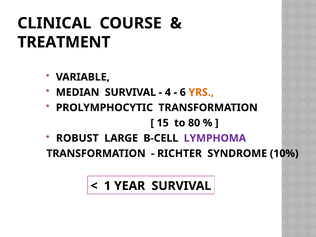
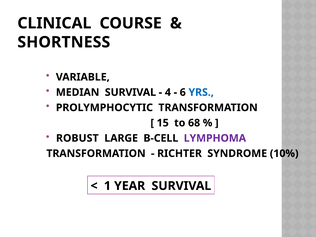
TREATMENT: TREATMENT -> SHORTNESS
YRS colour: orange -> blue
80: 80 -> 68
